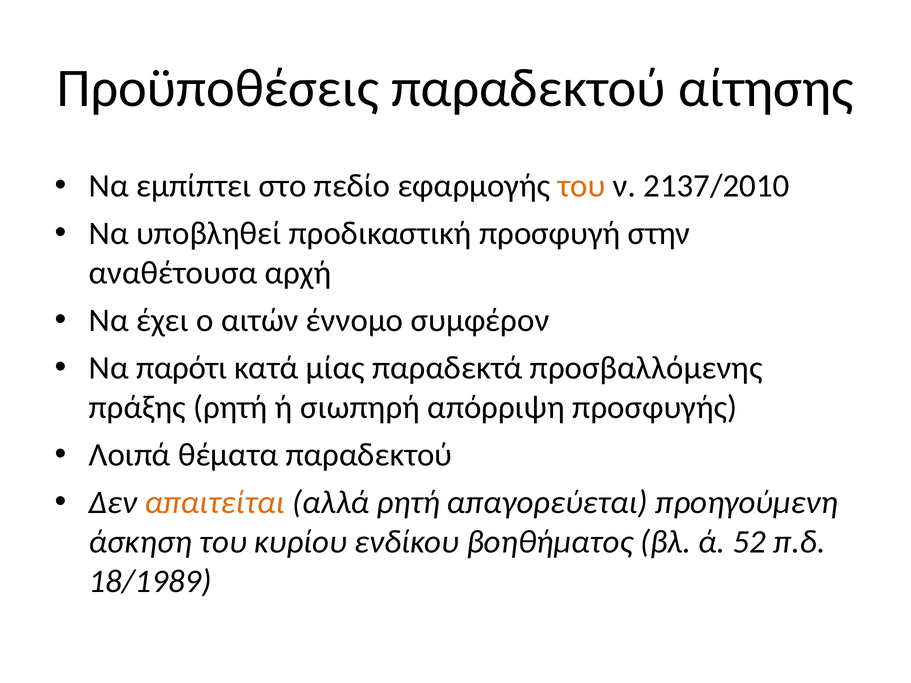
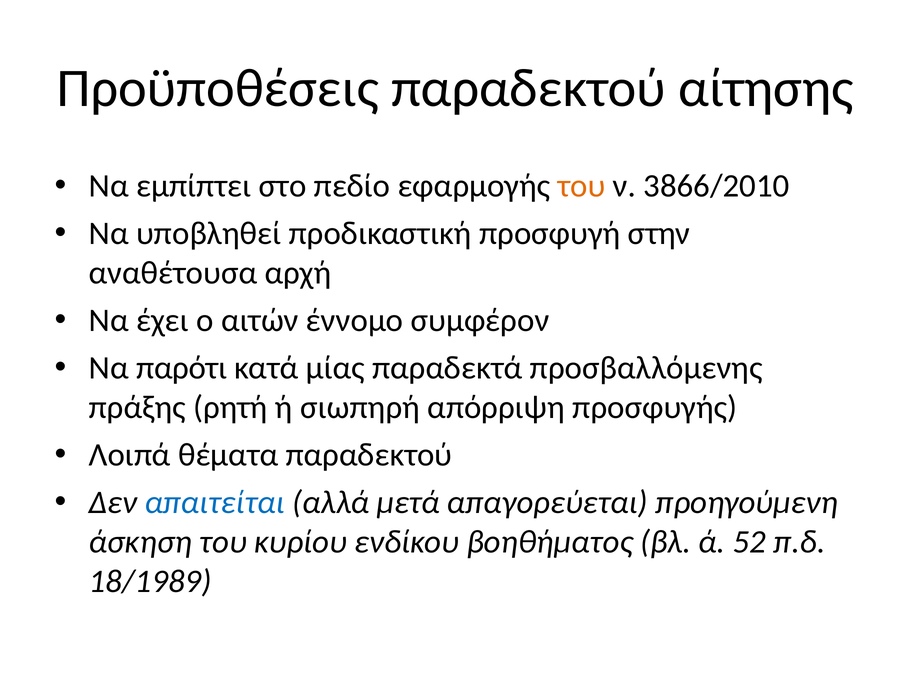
2137/2010: 2137/2010 -> 3866/2010
απαιτείται colour: orange -> blue
αλλά ρητή: ρητή -> μετά
